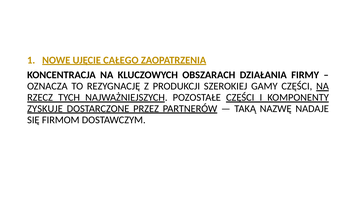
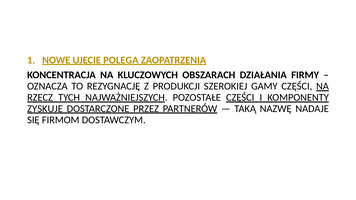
CAŁEGO: CAŁEGO -> POLEGA
